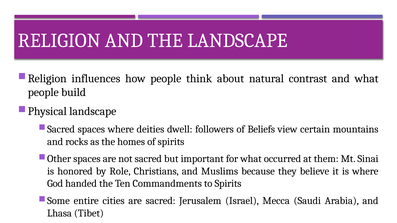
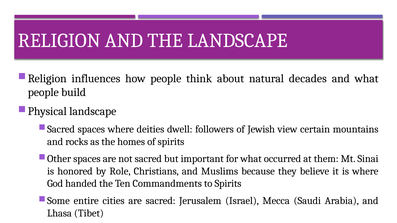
contrast: contrast -> decades
Beliefs: Beliefs -> Jewish
